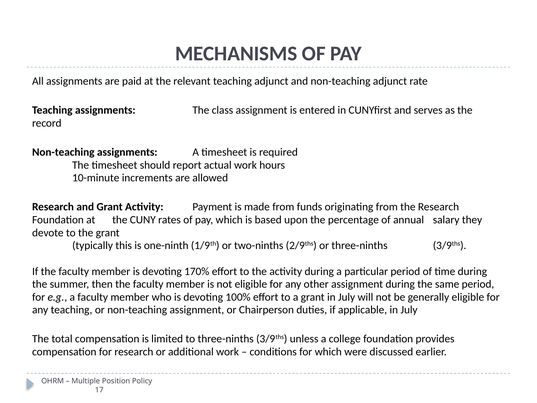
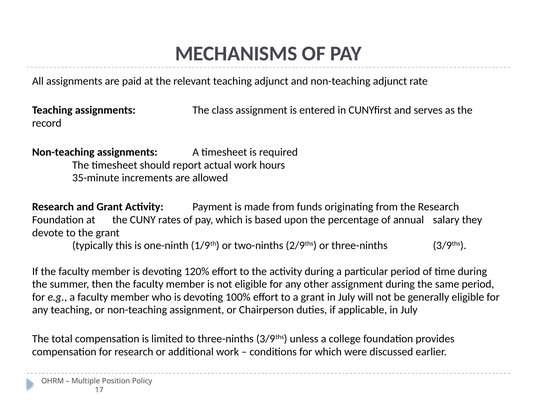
10-minute: 10-minute -> 35-minute
170%: 170% -> 120%
